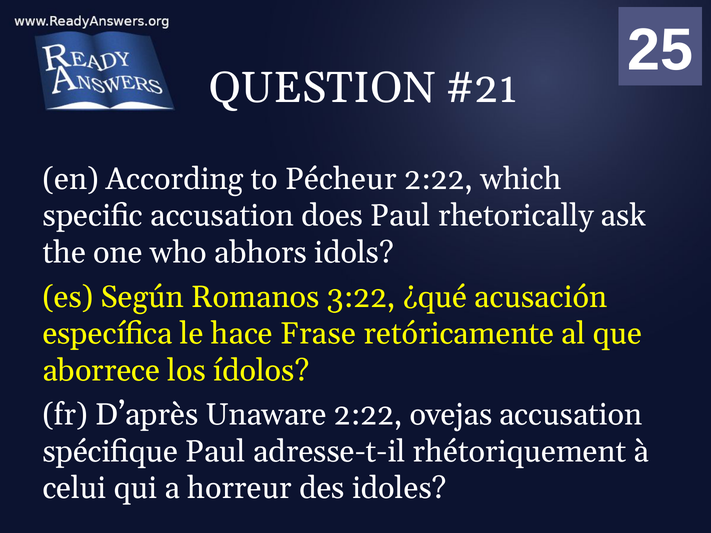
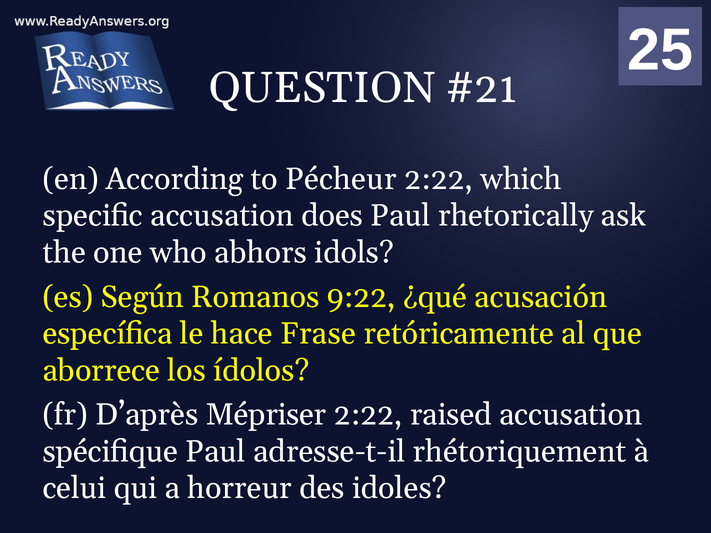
3:22: 3:22 -> 9:22
Unaware: Unaware -> Mépriser
ovejas: ovejas -> raised
